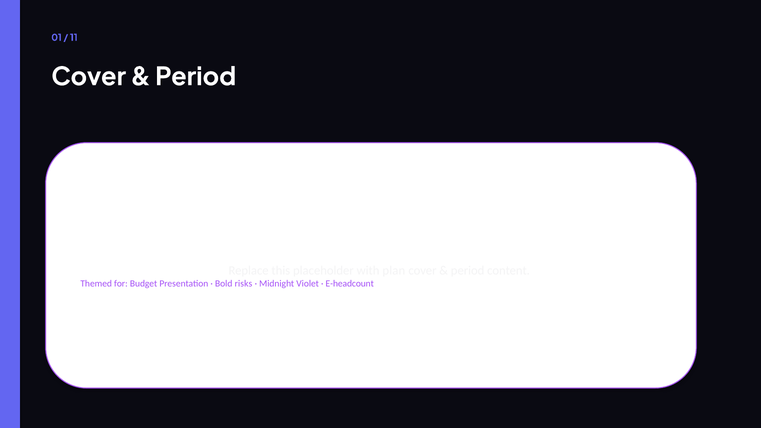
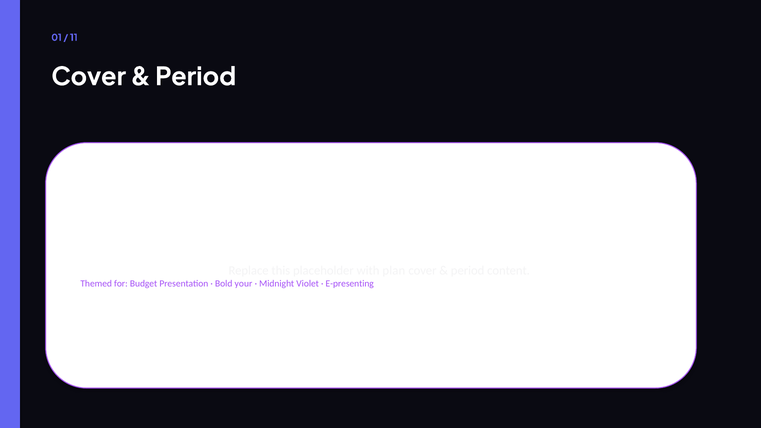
risks: risks -> your
E-headcount: E-headcount -> E-presenting
